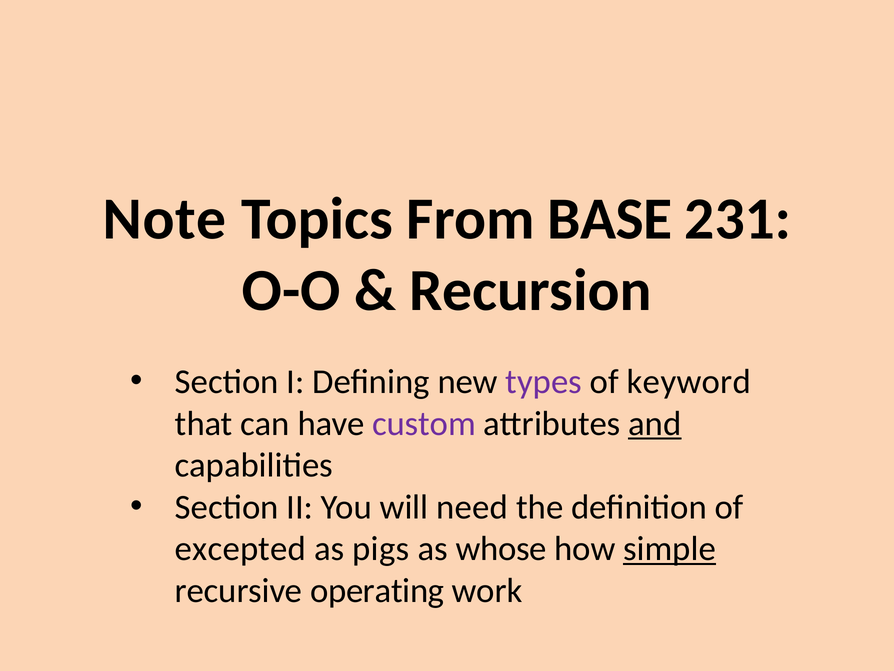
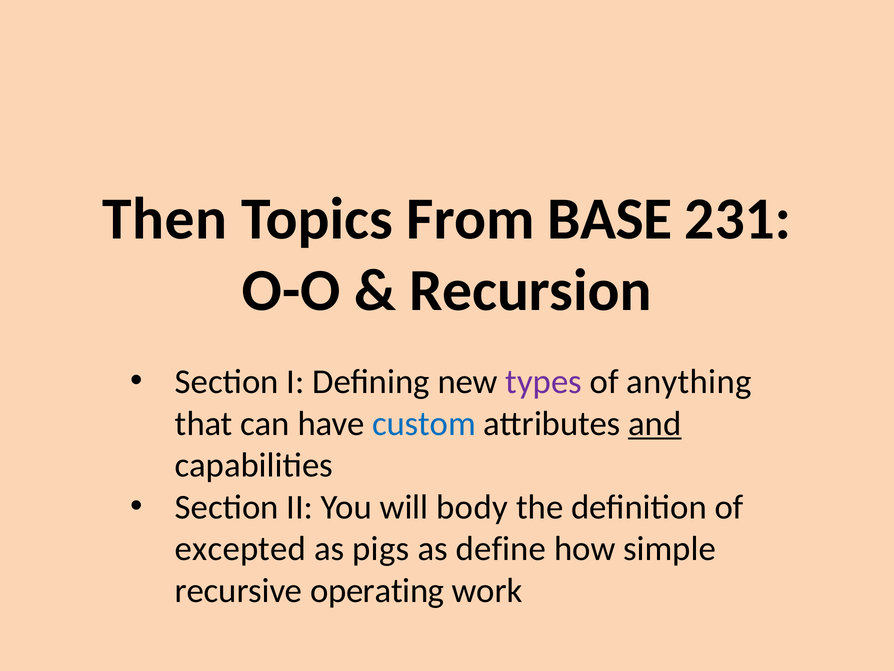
Note: Note -> Then
keyword: keyword -> anything
custom colour: purple -> blue
need: need -> body
whose: whose -> define
simple underline: present -> none
